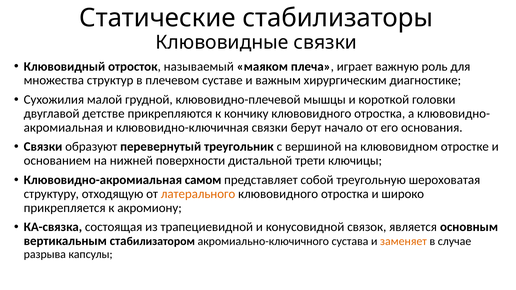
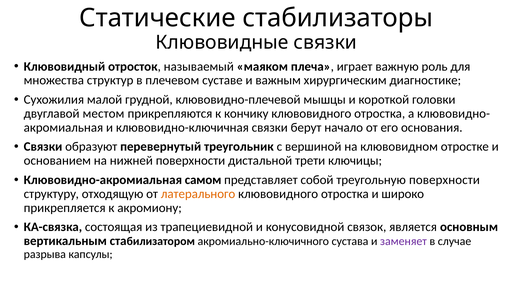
детстве: детстве -> местом
треугольную шероховатая: шероховатая -> поверхности
заменяет colour: orange -> purple
